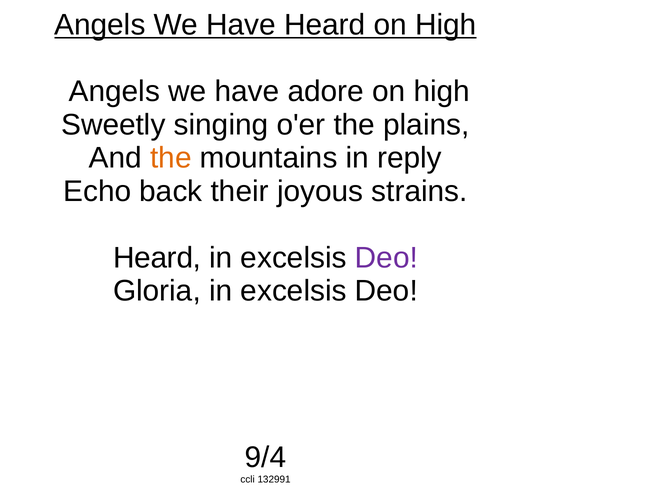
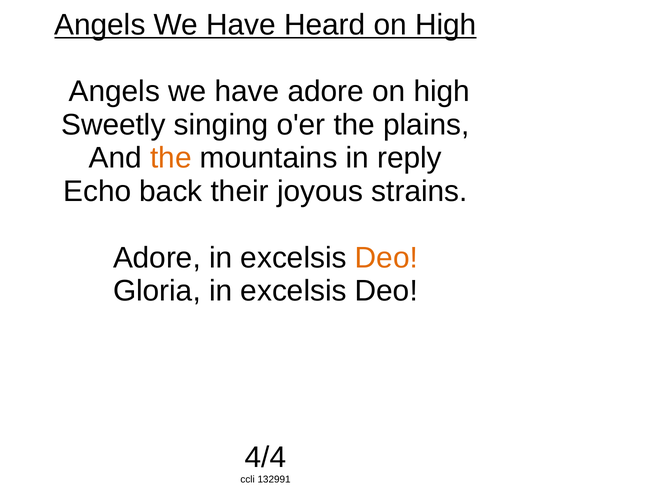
Heard at (157, 258): Heard -> Adore
Deo at (386, 258) colour: purple -> orange
9/4: 9/4 -> 4/4
